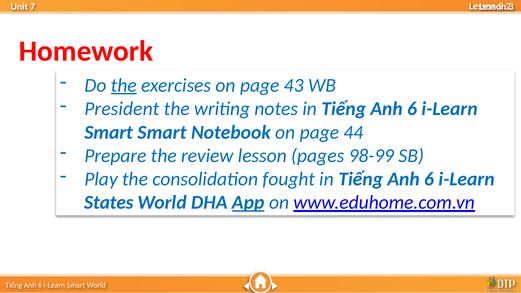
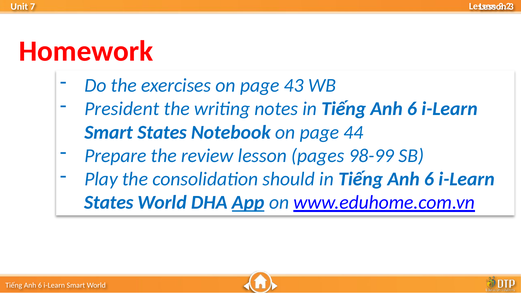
the at (124, 85) underline: present -> none
Smart Smart: Smart -> States
fought: fought -> should
